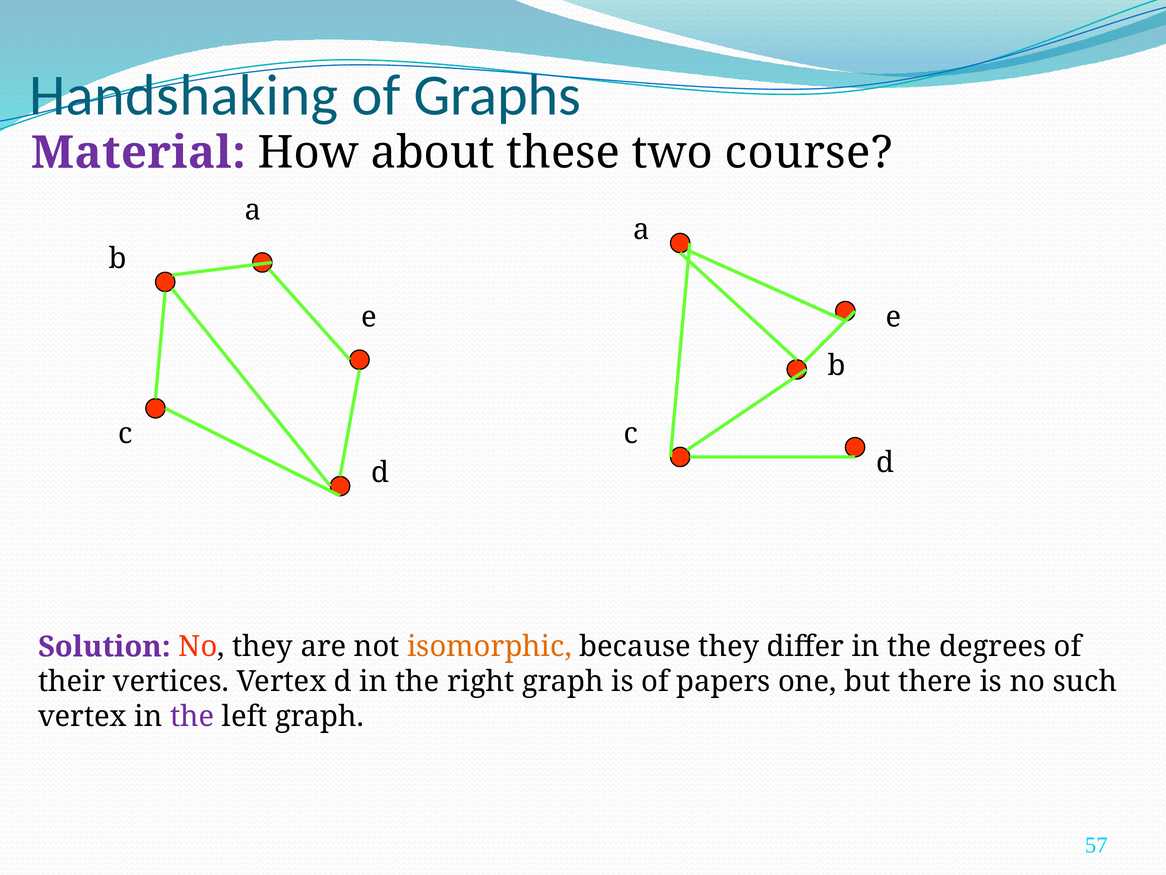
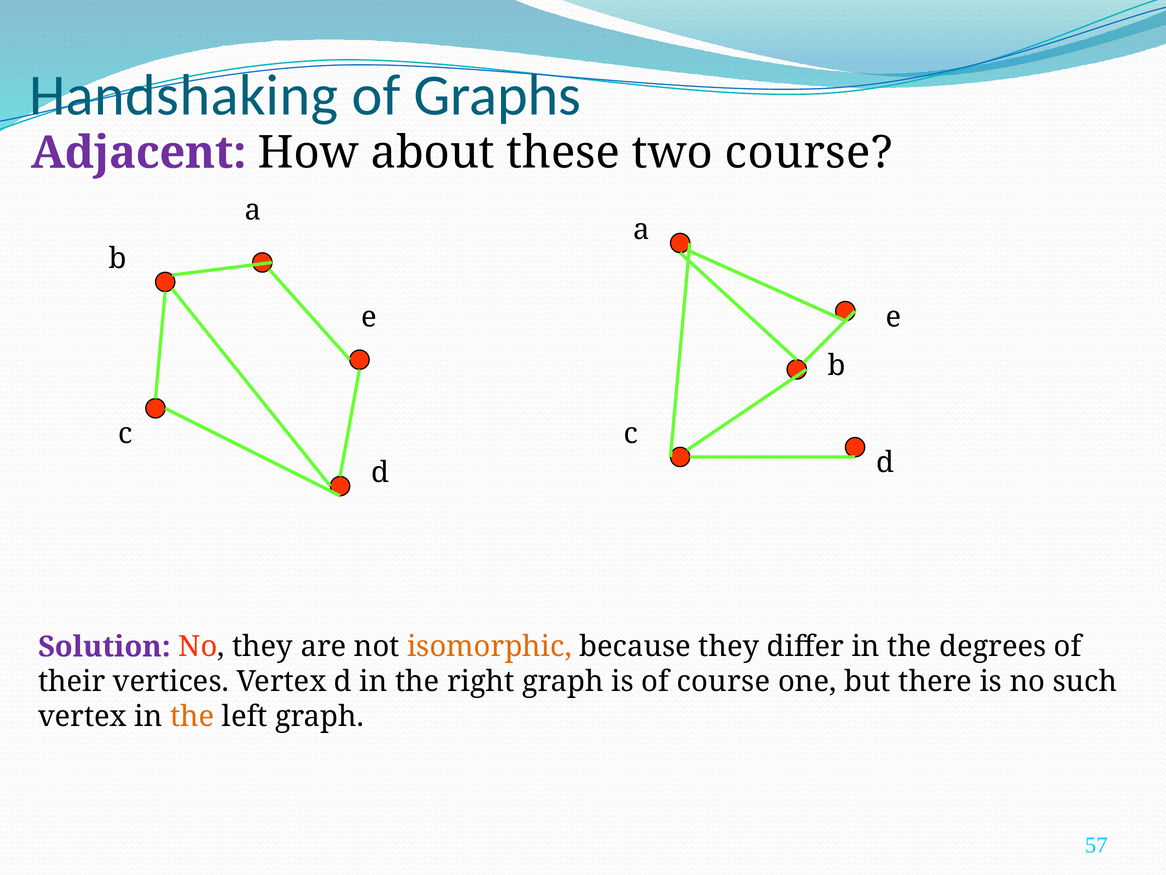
Material: Material -> Adjacent
of papers: papers -> course
the at (192, 716) colour: purple -> orange
